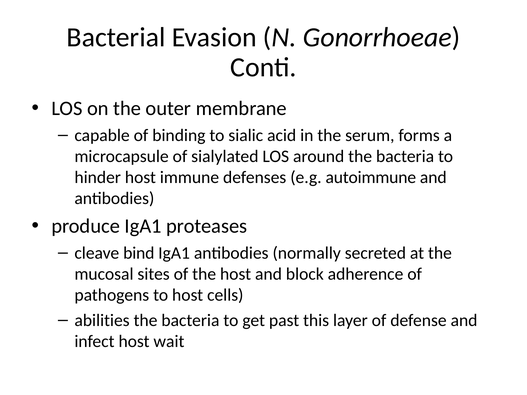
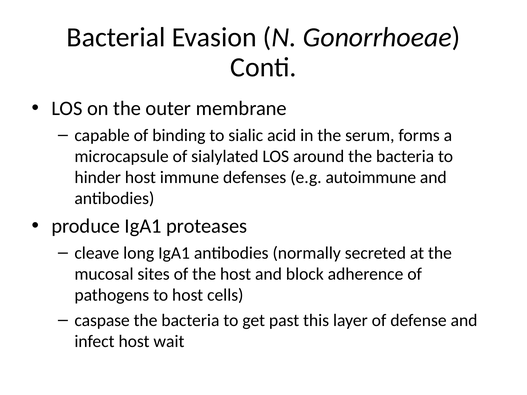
bind: bind -> long
abilities: abilities -> caspase
